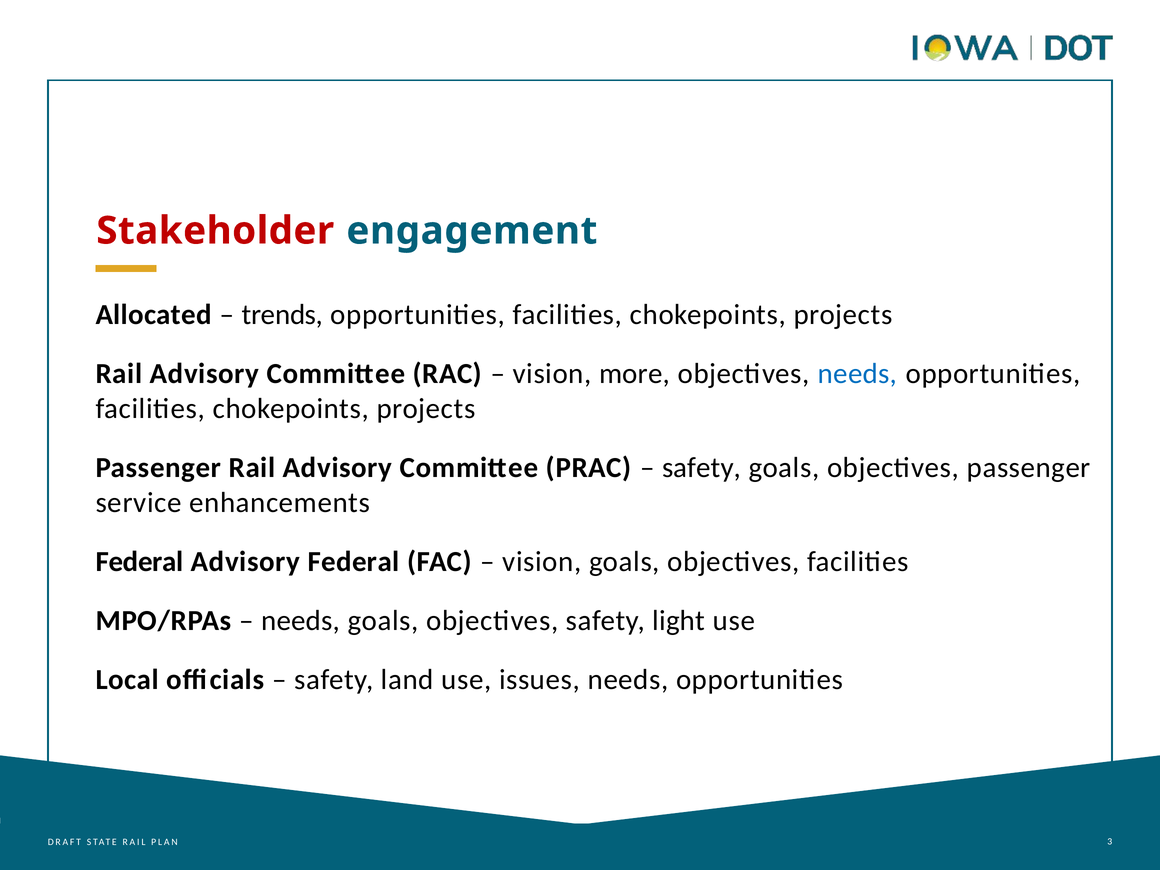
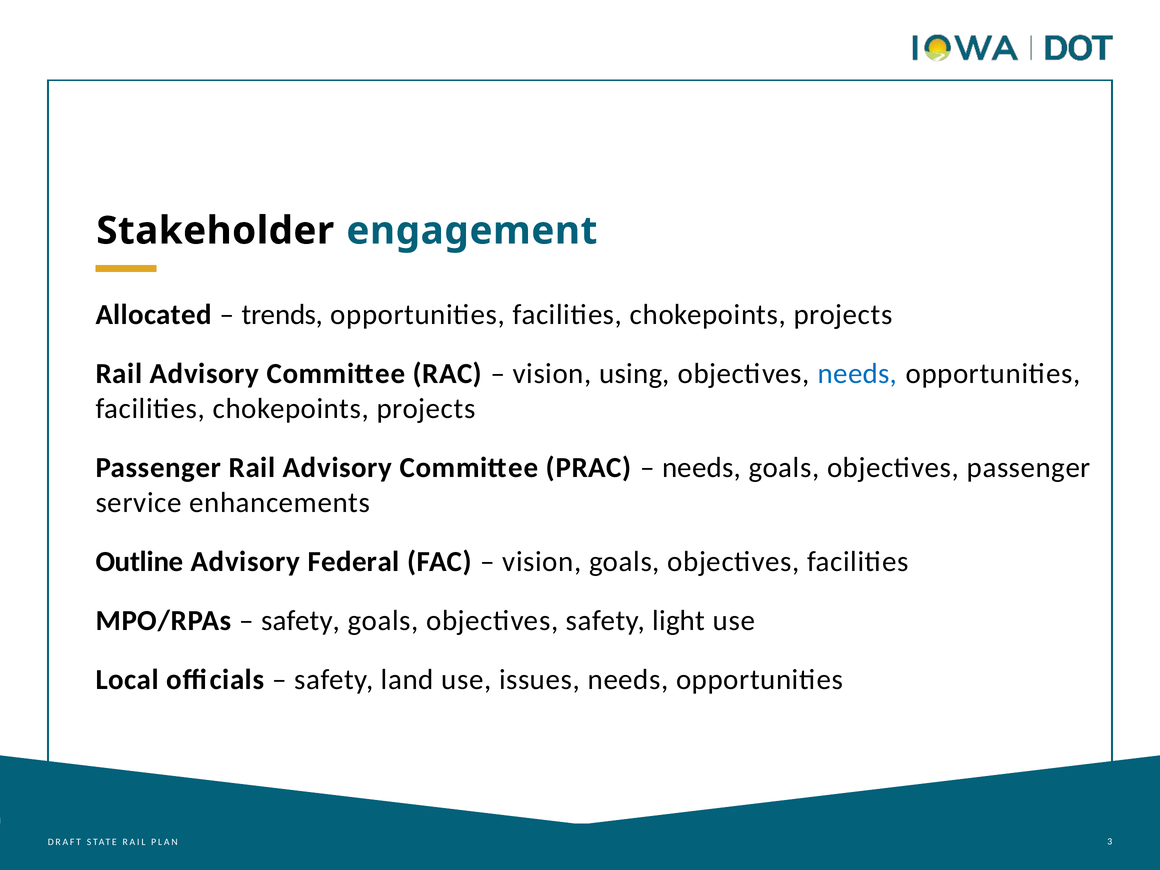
Stakeholder colour: red -> black
more: more -> using
safety at (701, 468): safety -> needs
Federal at (140, 561): Federal -> Outline
needs at (301, 620): needs -> safety
